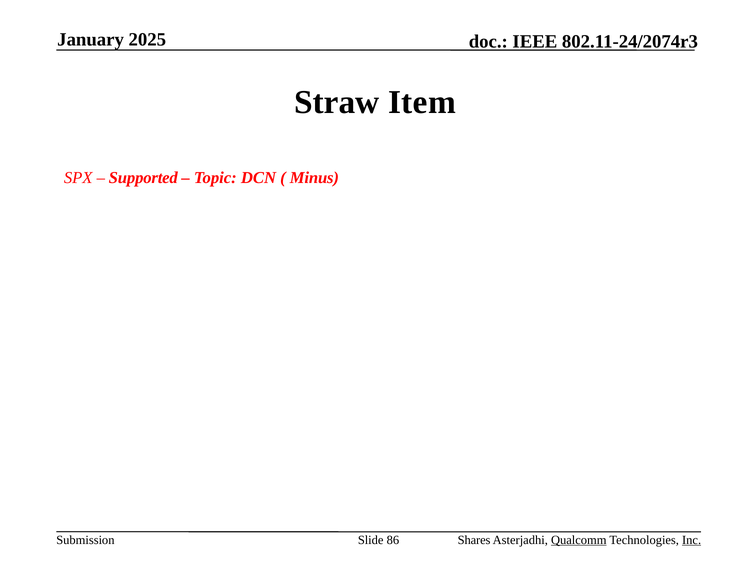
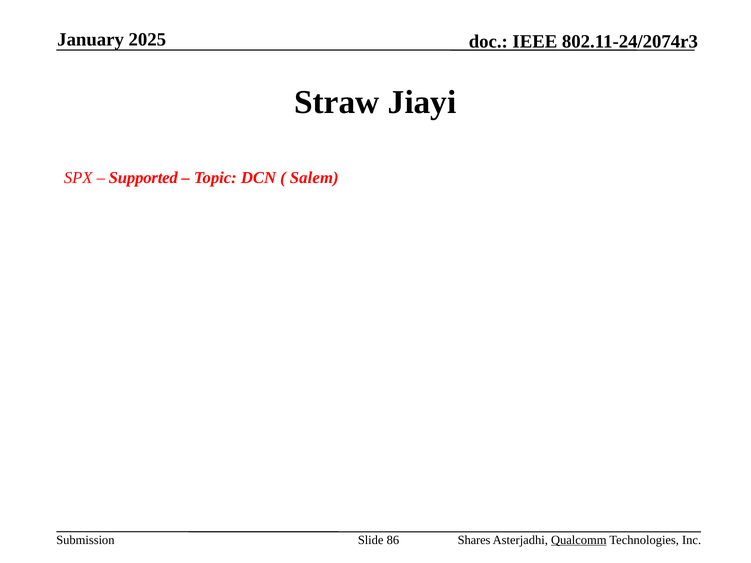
Item: Item -> Jiayi
Minus: Minus -> Salem
Inc underline: present -> none
